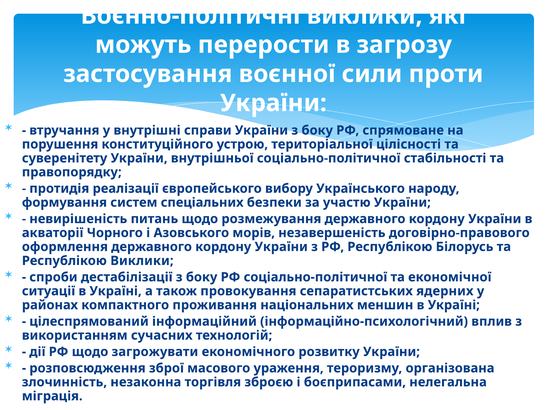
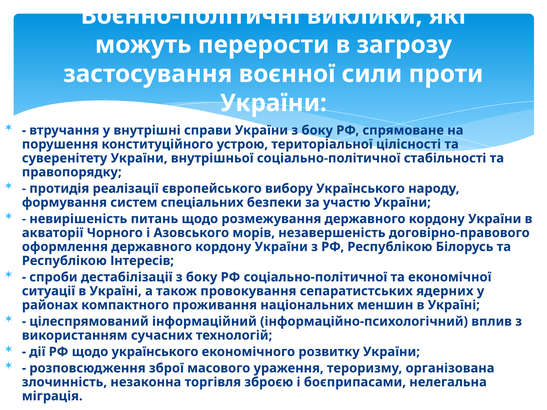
Республікою Виклики: Виклики -> Інтересів
щодо загрожувати: загрожувати -> українського
